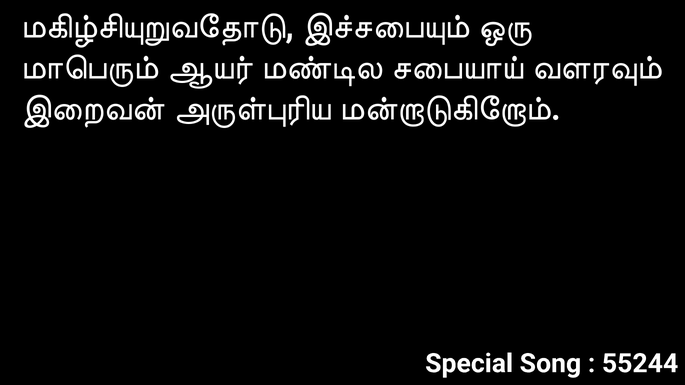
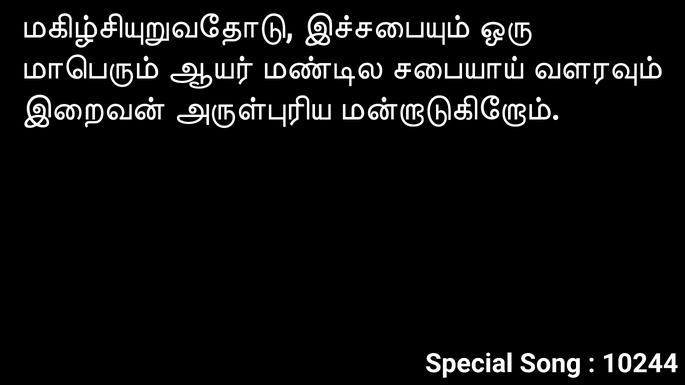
55244: 55244 -> 10244
